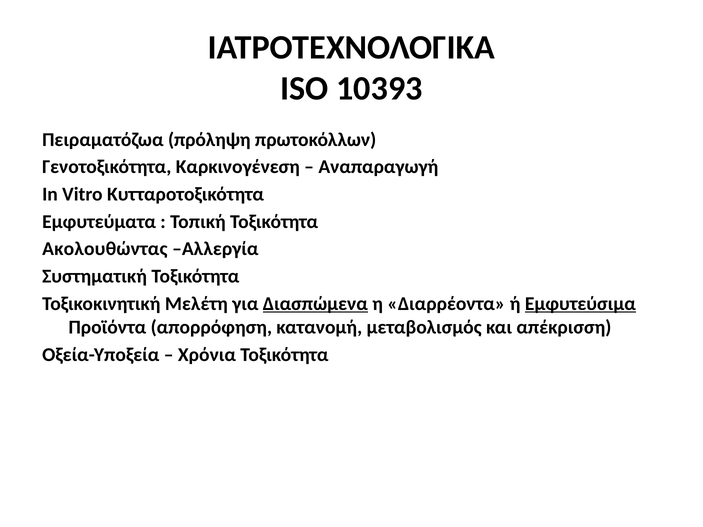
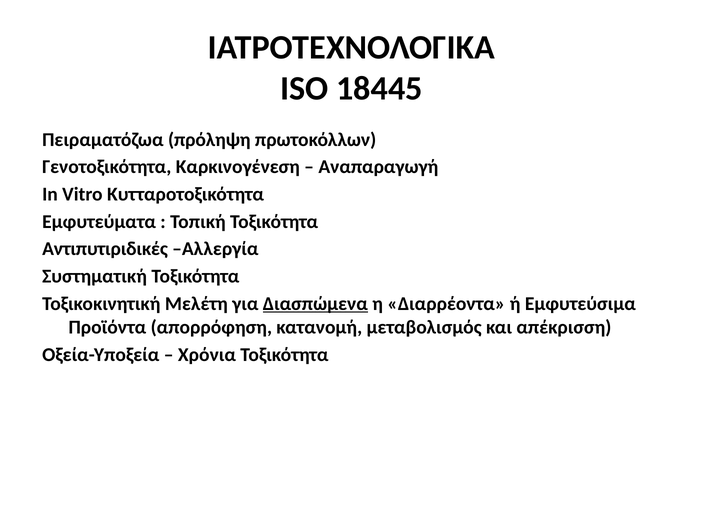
10393: 10393 -> 18445
Ακολουθώντας: Ακολουθώντας -> Αντιπυτιριδικές
Εμφυτεύσιμα underline: present -> none
